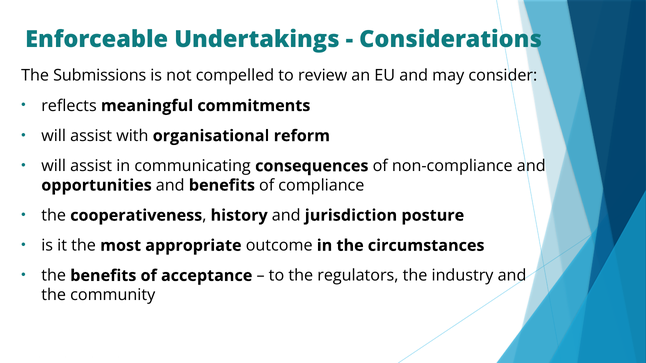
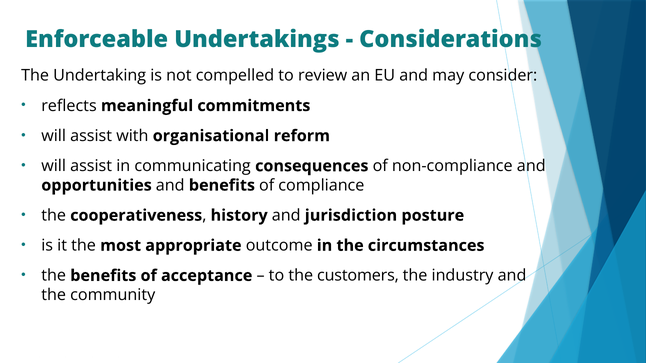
Submissions: Submissions -> Undertaking
regulators: regulators -> customers
